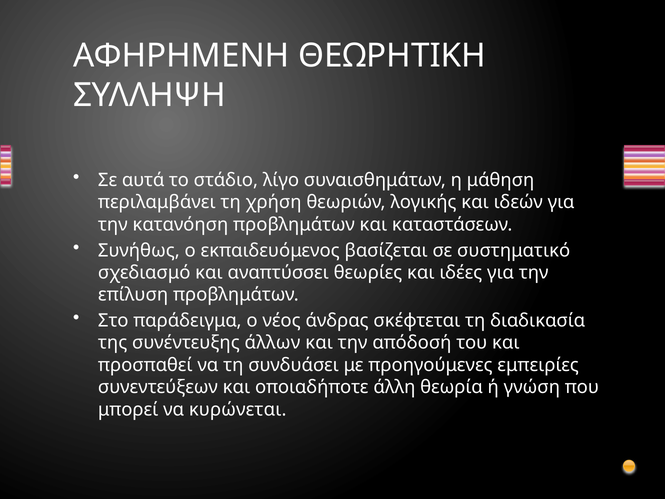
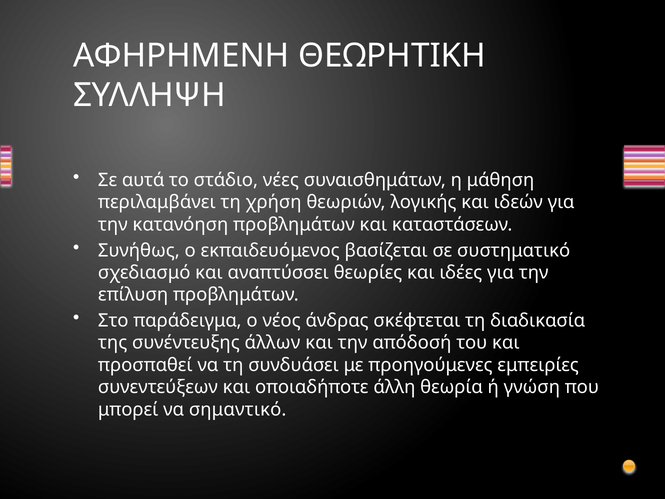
λίγο: λίγο -> νέες
κυρώνεται: κυρώνεται -> σημαντικό
